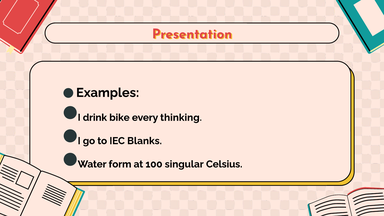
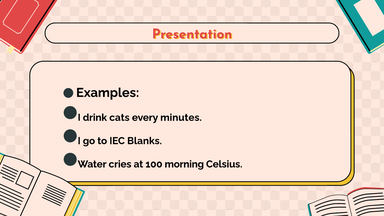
bike: bike -> cats
thinking: thinking -> minutes
form: form -> cries
singular: singular -> morning
